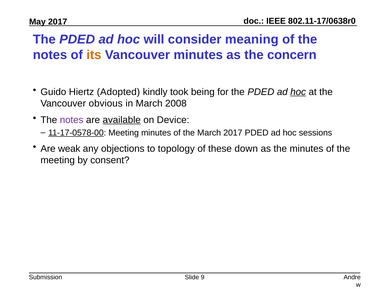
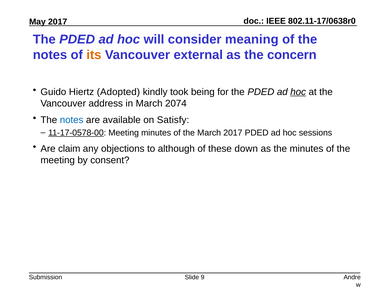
Vancouver minutes: minutes -> external
obvious: obvious -> address
2008: 2008 -> 2074
notes at (72, 120) colour: purple -> blue
available underline: present -> none
Device: Device -> Satisfy
weak: weak -> claim
topology: topology -> although
